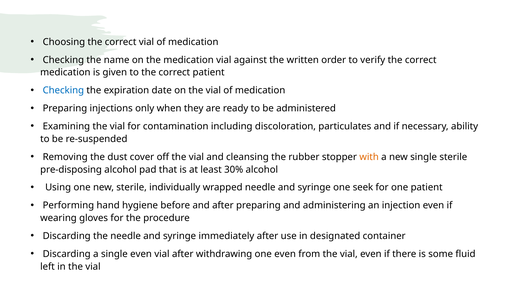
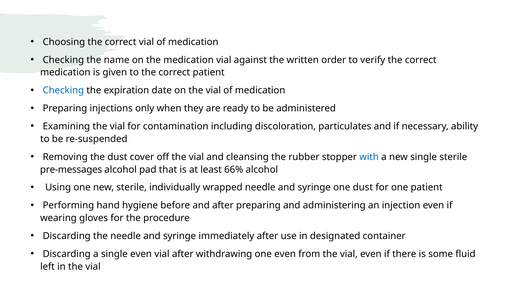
with colour: orange -> blue
pre-disposing: pre-disposing -> pre-messages
30%: 30% -> 66%
one seek: seek -> dust
